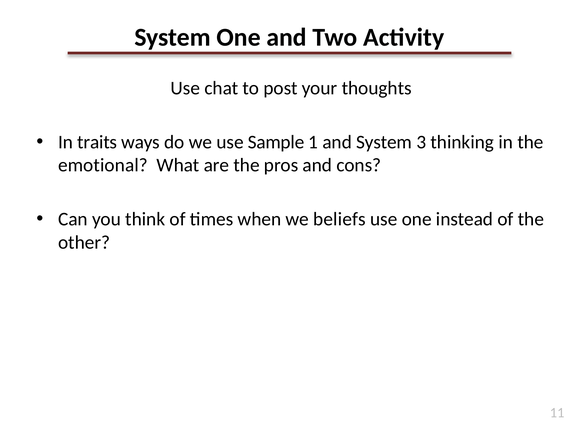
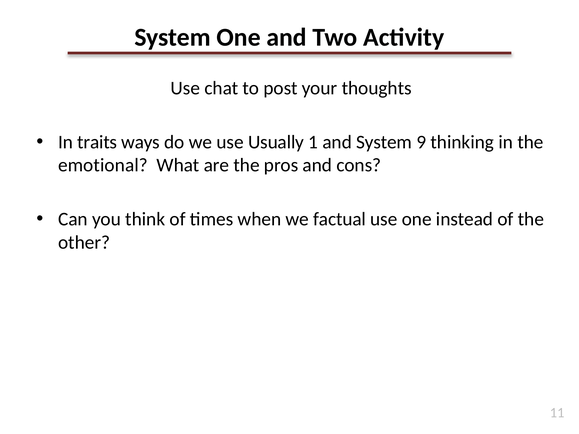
Sample: Sample -> Usually
3: 3 -> 9
beliefs: beliefs -> factual
